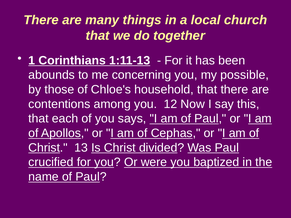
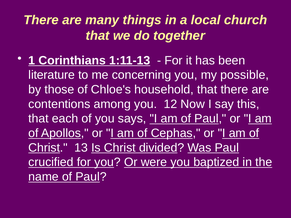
abounds: abounds -> literature
